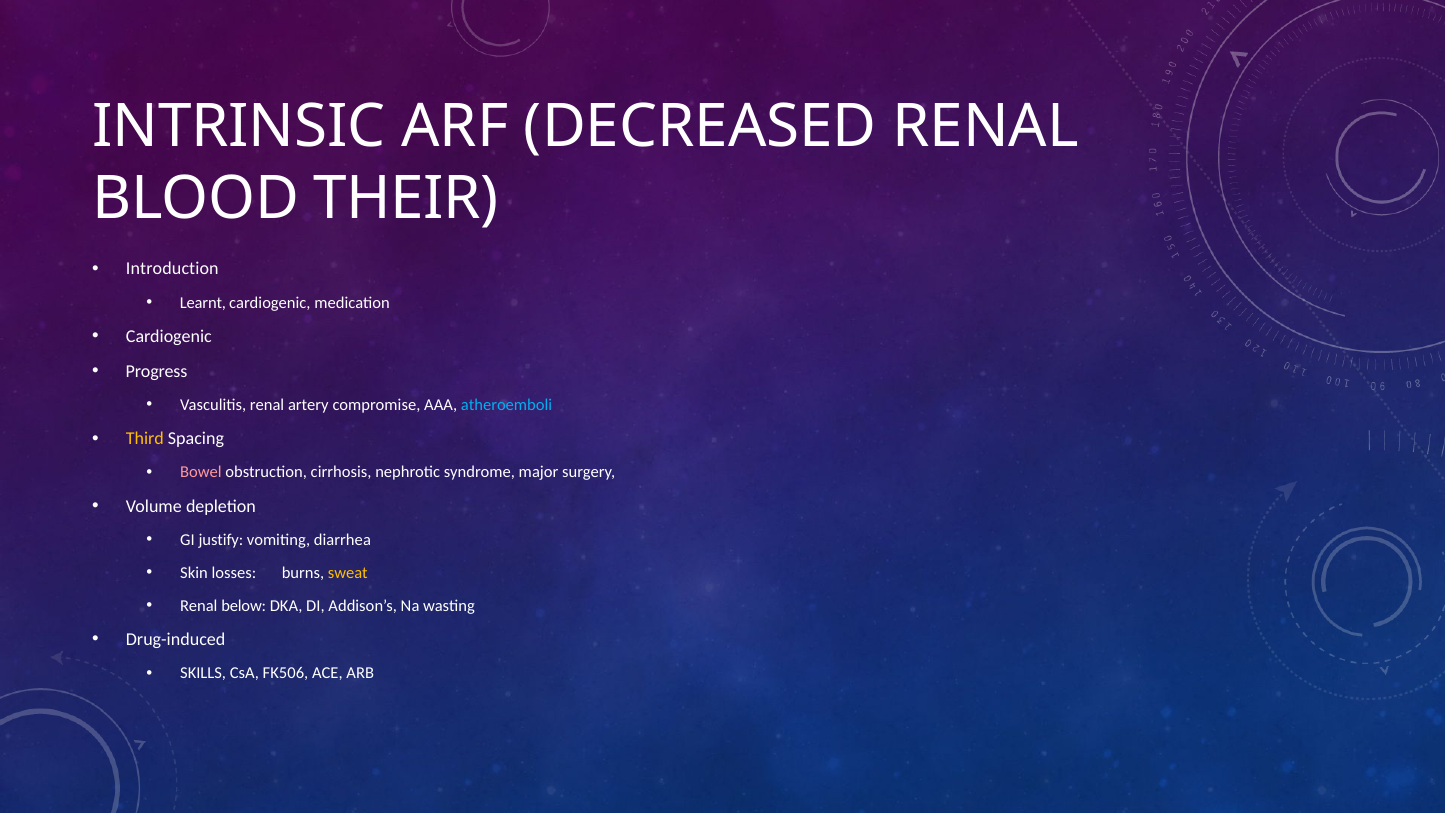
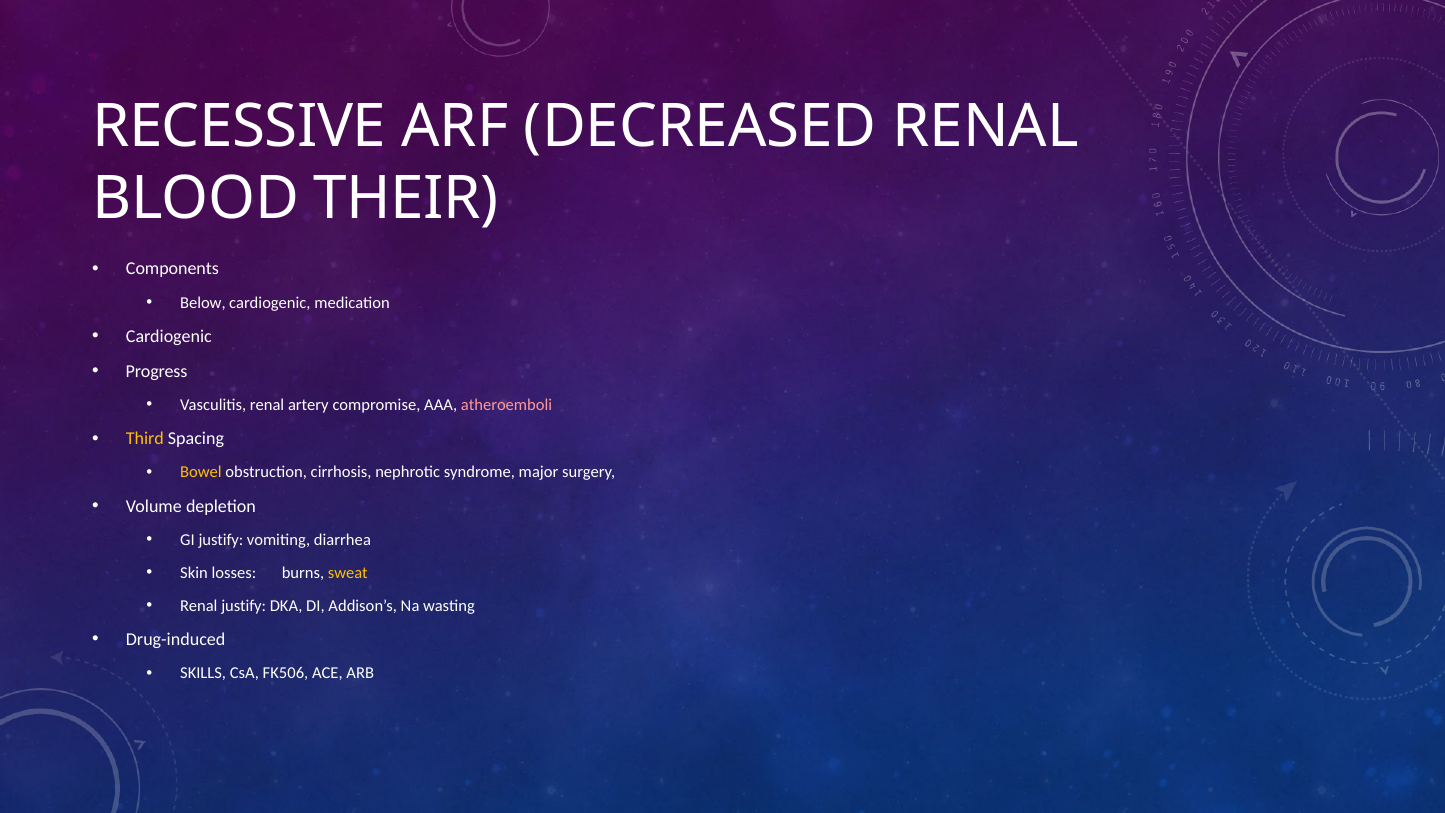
INTRINSIC: INTRINSIC -> RECESSIVE
Introduction: Introduction -> Components
Learnt: Learnt -> Below
atheroemboli colour: light blue -> pink
Bowel colour: pink -> yellow
Renal below: below -> justify
